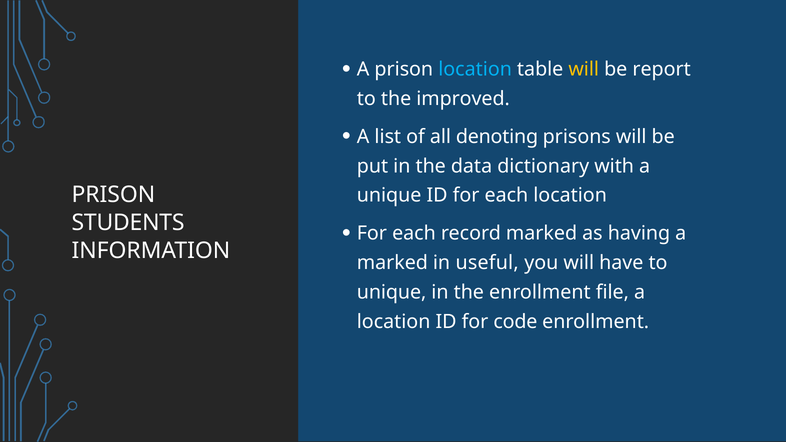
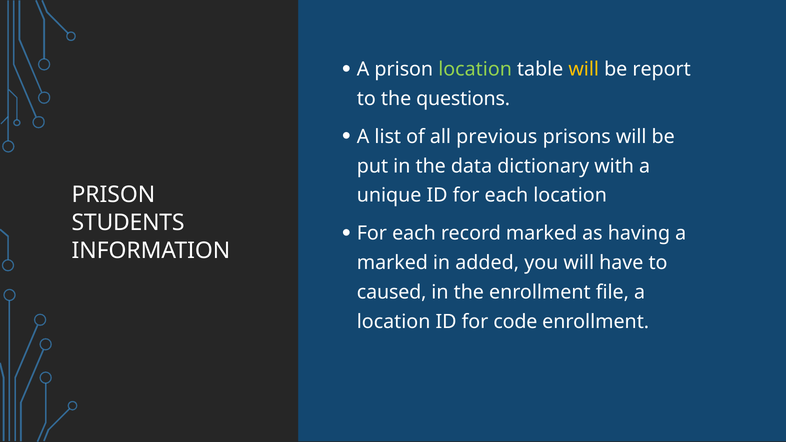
location at (475, 69) colour: light blue -> light green
improved: improved -> questions
denoting: denoting -> previous
useful: useful -> added
unique at (392, 292): unique -> caused
